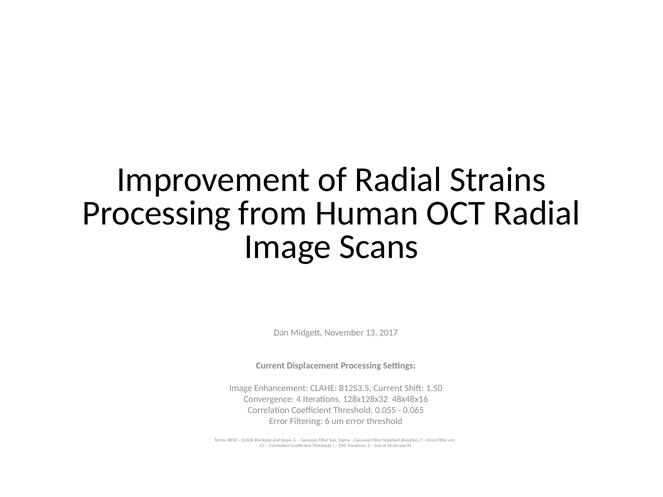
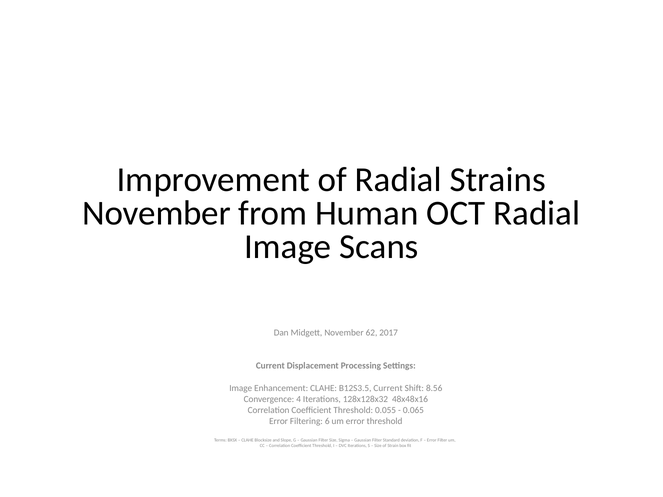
Processing at (157, 213): Processing -> November
13: 13 -> 62
1.50: 1.50 -> 8.56
